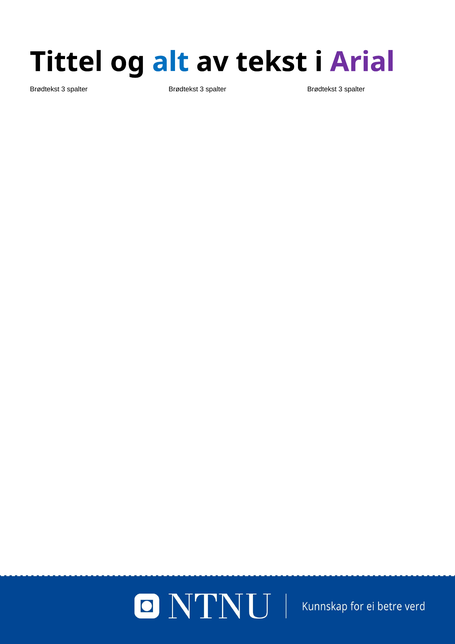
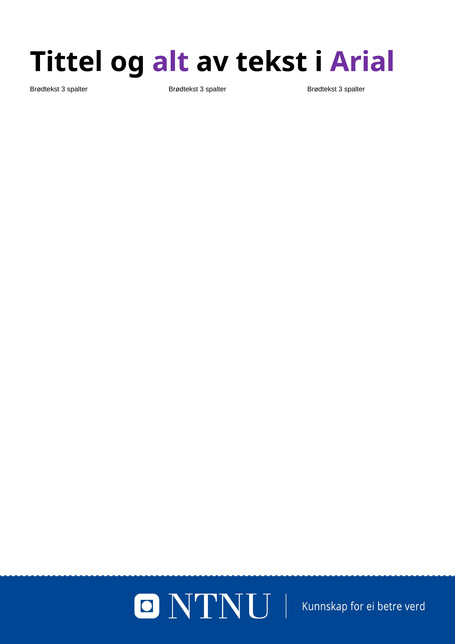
alt colour: blue -> purple
